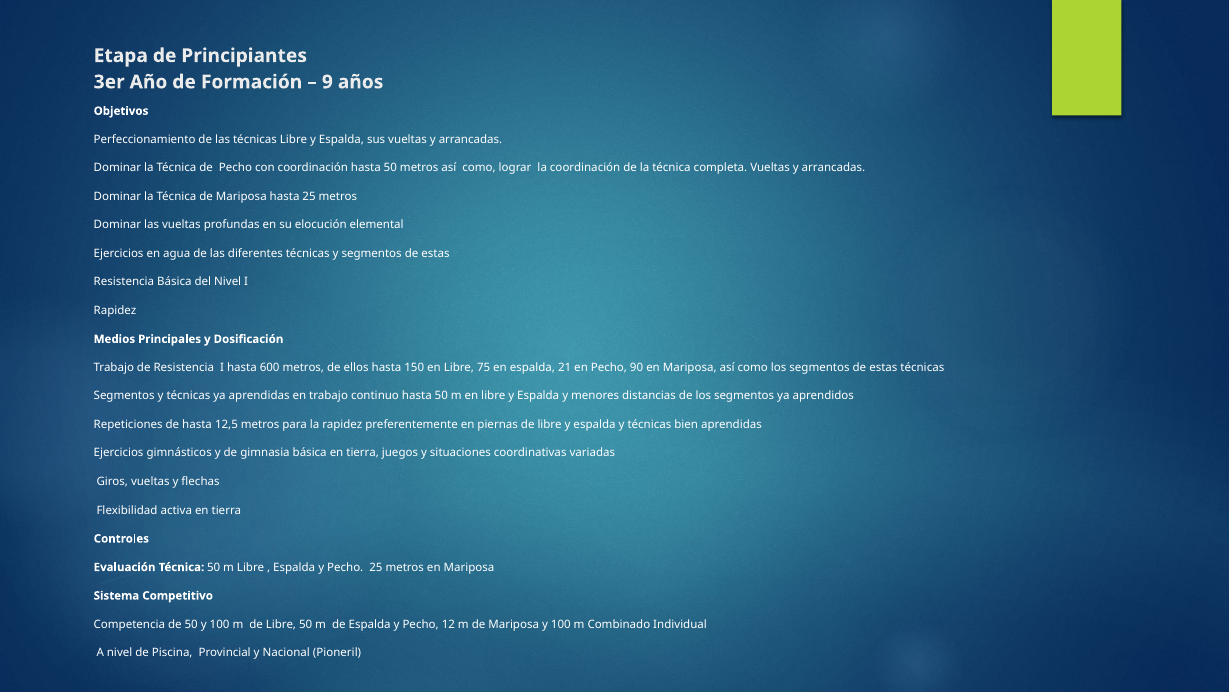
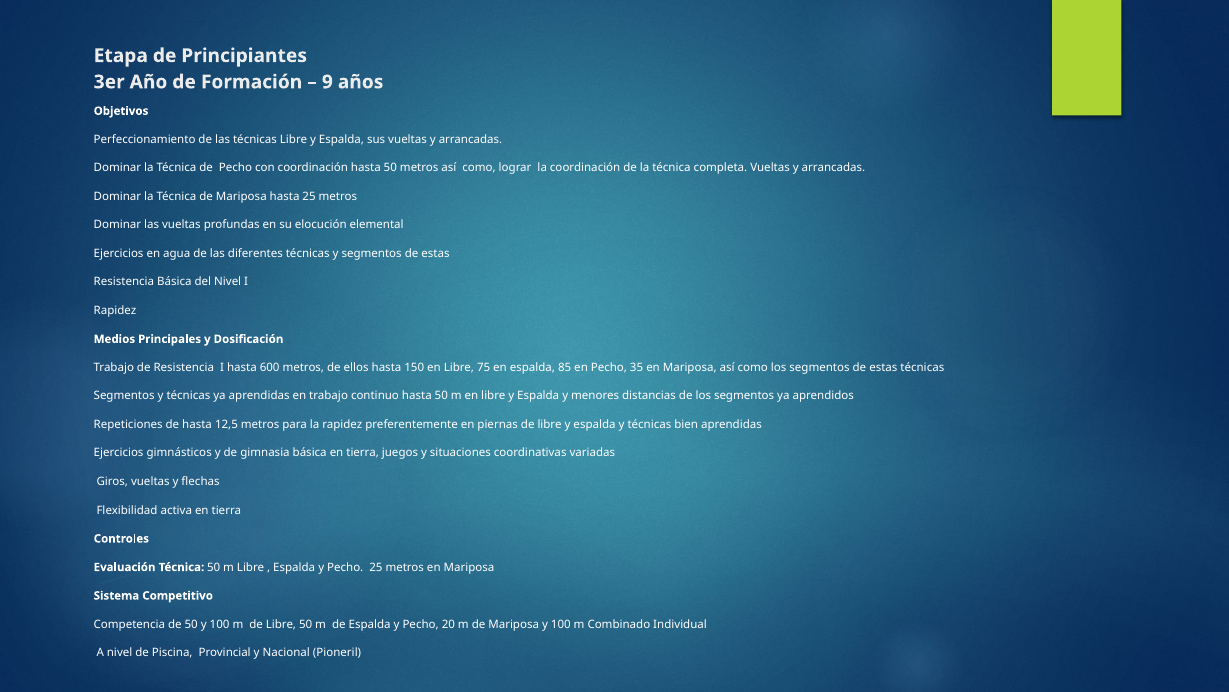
21: 21 -> 85
90: 90 -> 35
12: 12 -> 20
